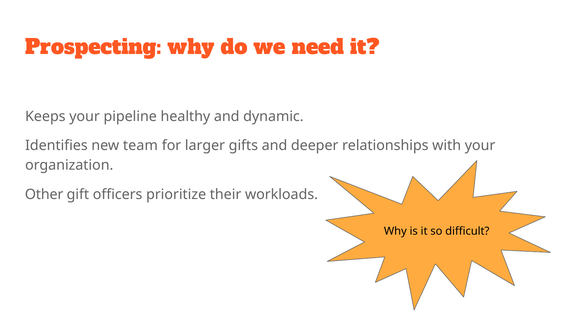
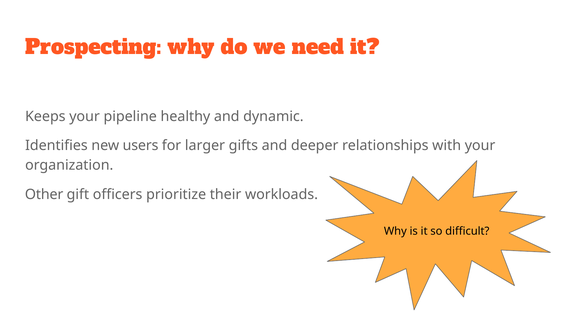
team: team -> users
